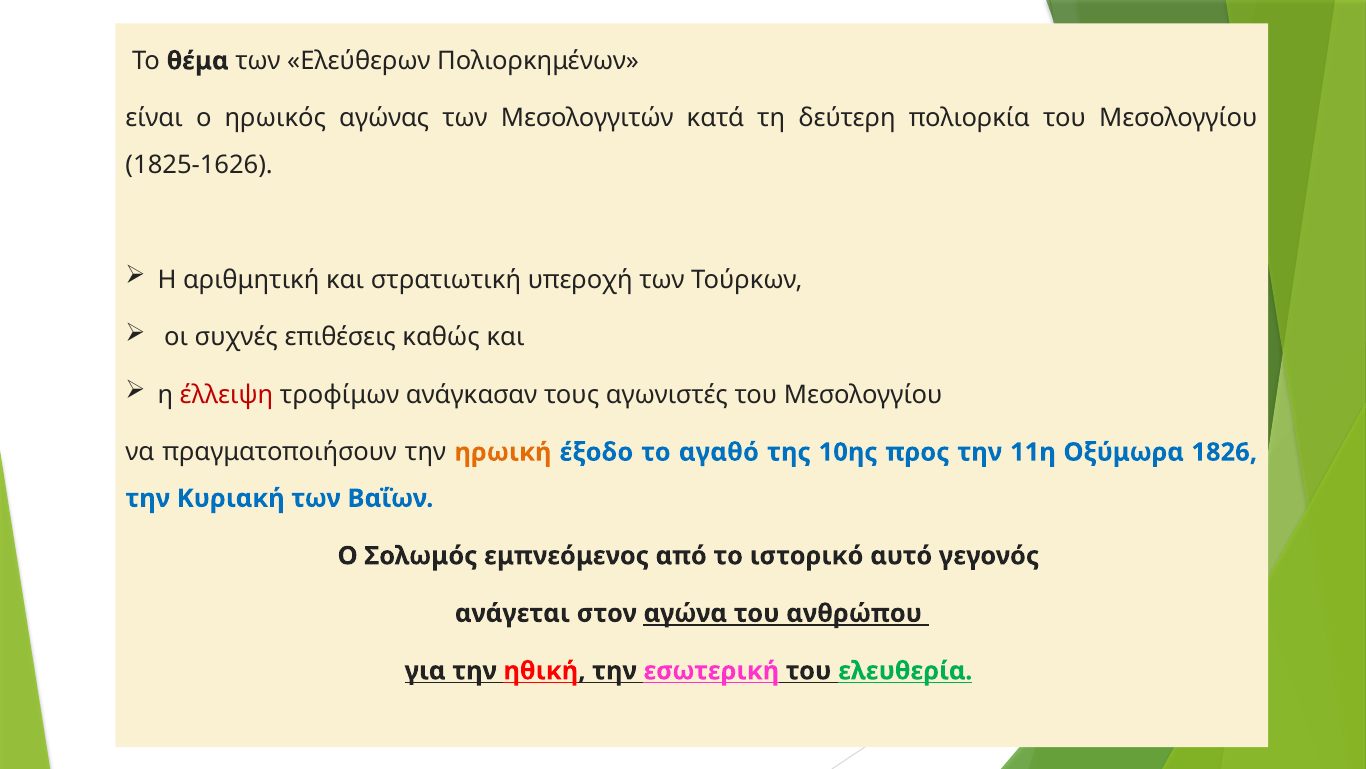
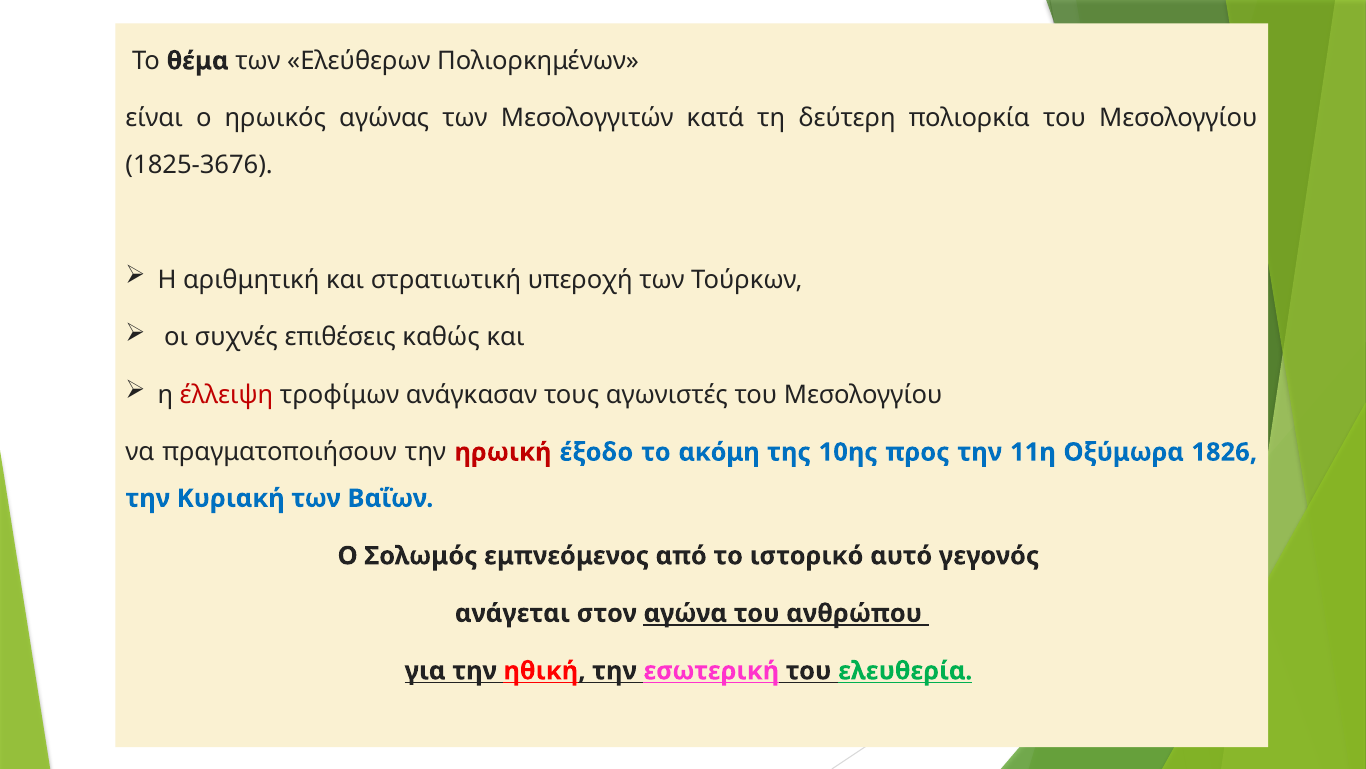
1825-1626: 1825-1626 -> 1825-3676
ηρωική colour: orange -> red
αγαθό: αγαθό -> ακόμη
